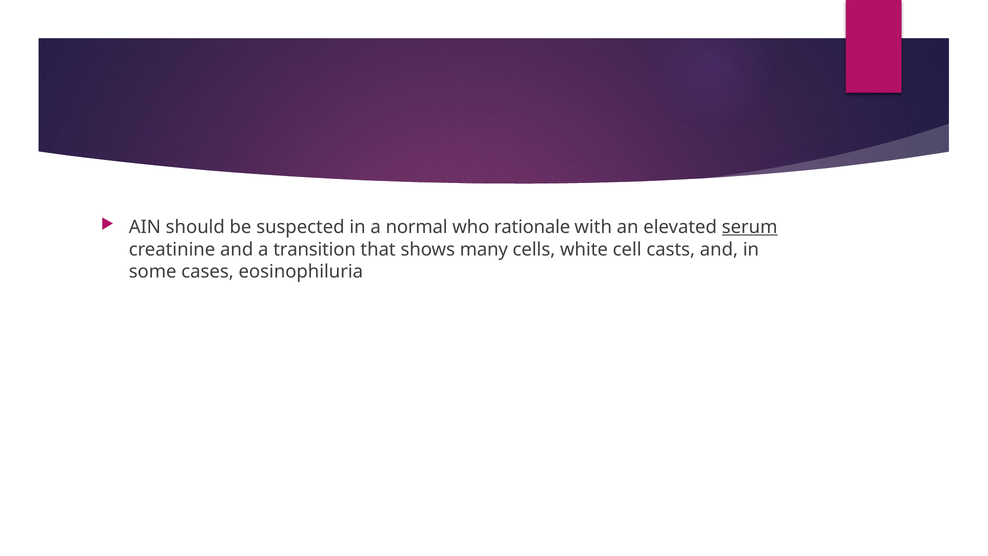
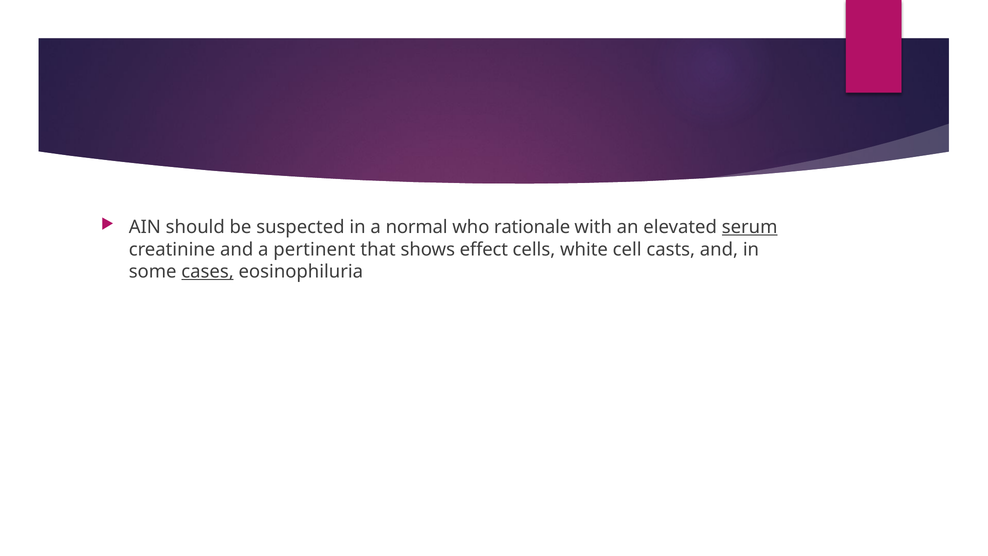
transition: transition -> pertinent
many: many -> effect
cases underline: none -> present
